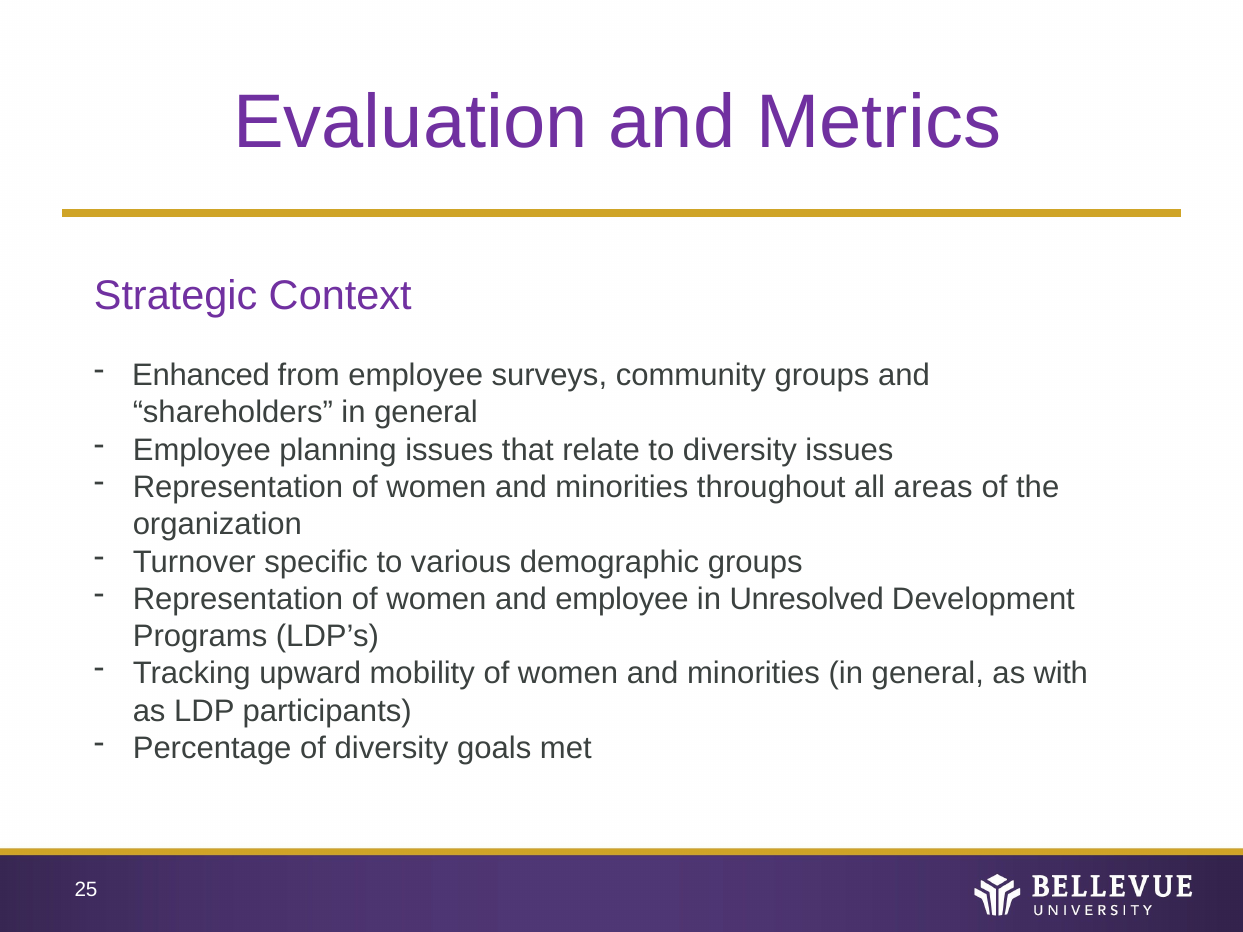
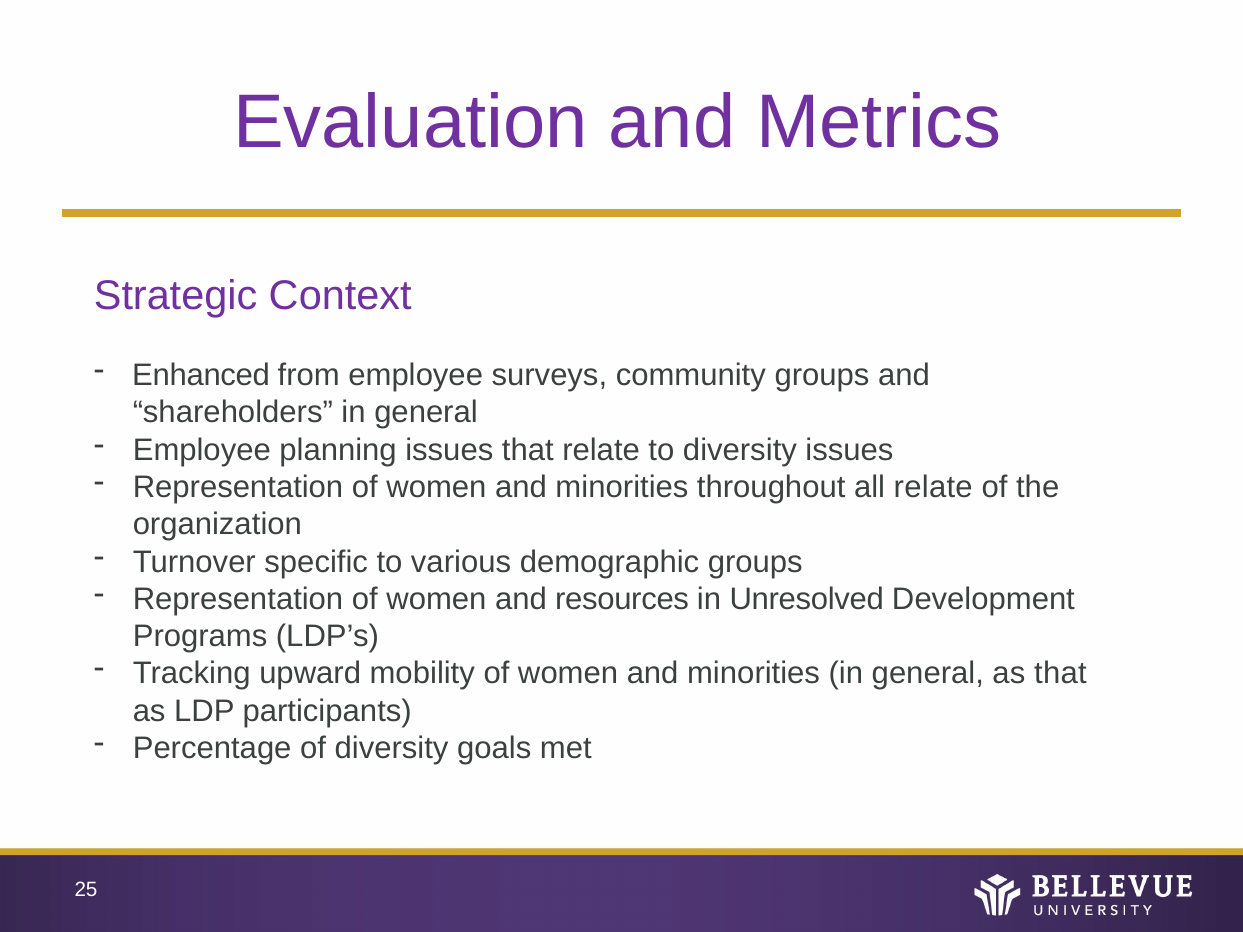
all areas: areas -> relate
and employee: employee -> resources
as with: with -> that
